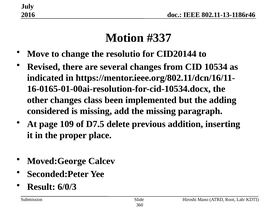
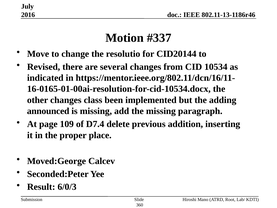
considered: considered -> announced
D7.5: D7.5 -> D7.4
